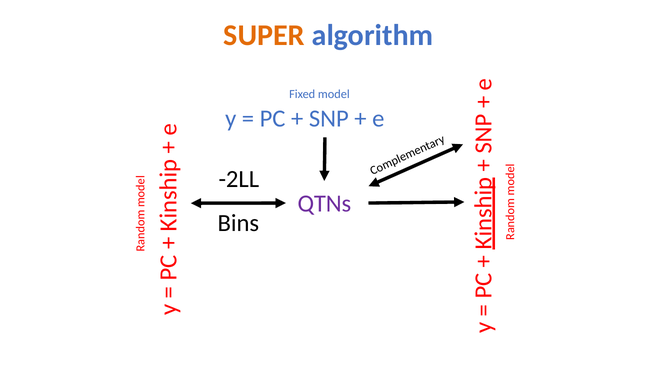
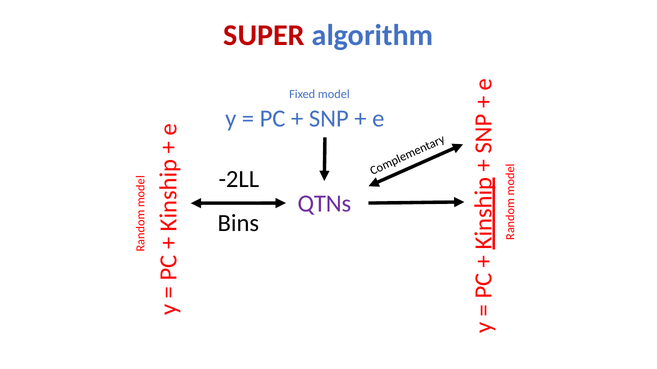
SUPER colour: orange -> red
